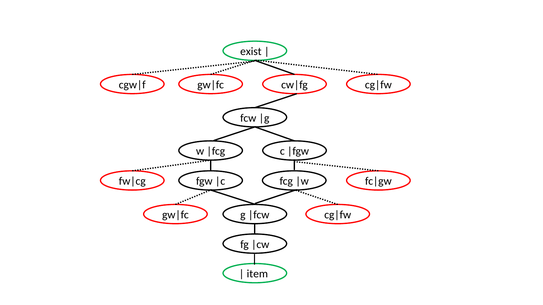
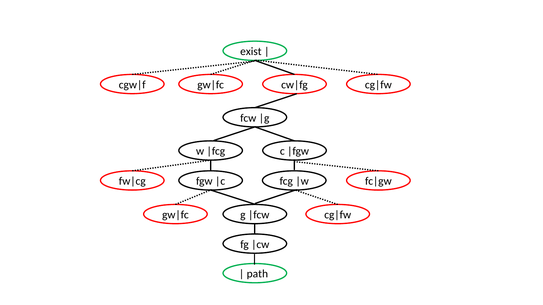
item: item -> path
